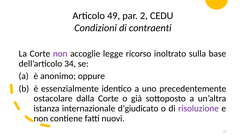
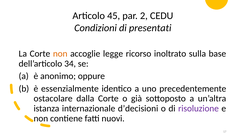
49: 49 -> 45
contraenti: contraenti -> presentati
non at (60, 54) colour: purple -> orange
d’giudicato: d’giudicato -> d’decisioni
